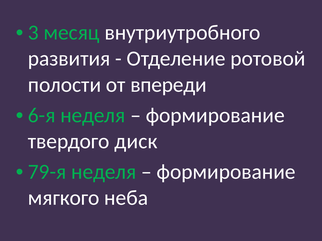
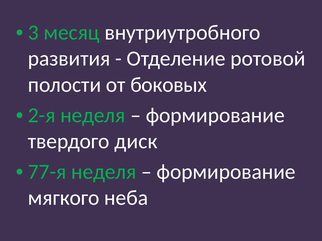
впереди: впереди -> боковых
6-я: 6-я -> 2-я
79-я: 79-я -> 77-я
